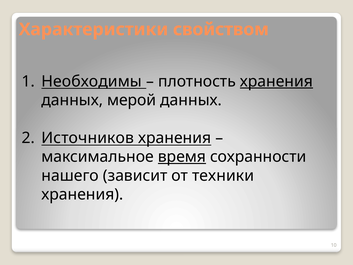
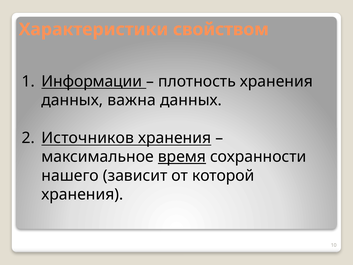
Необходимы: Необходимы -> Информации
хранения at (276, 81) underline: present -> none
мерой: мерой -> важна
техники: техники -> которой
